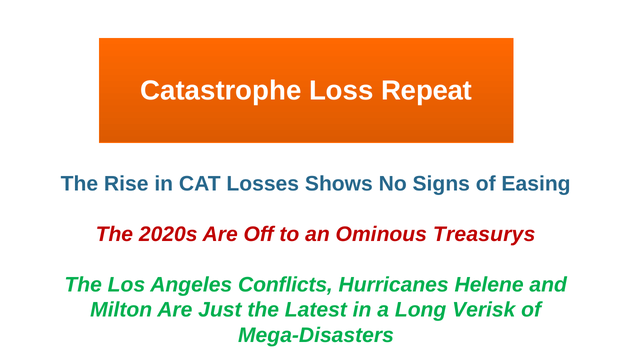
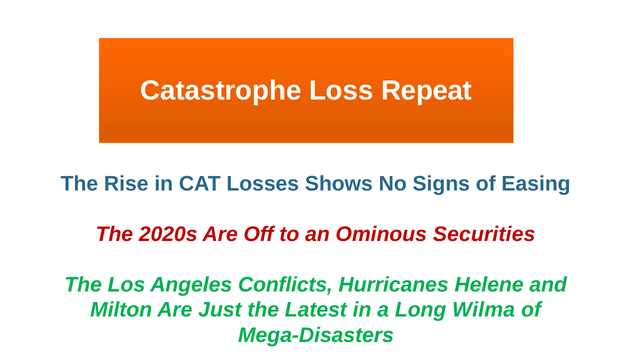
Treasurys: Treasurys -> Securities
Verisk: Verisk -> Wilma
